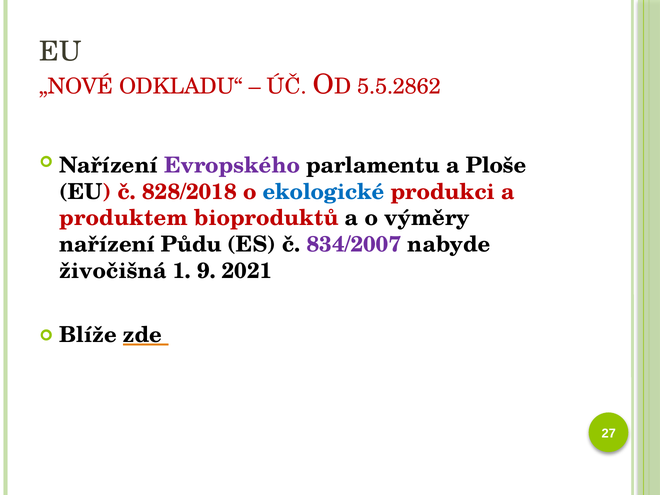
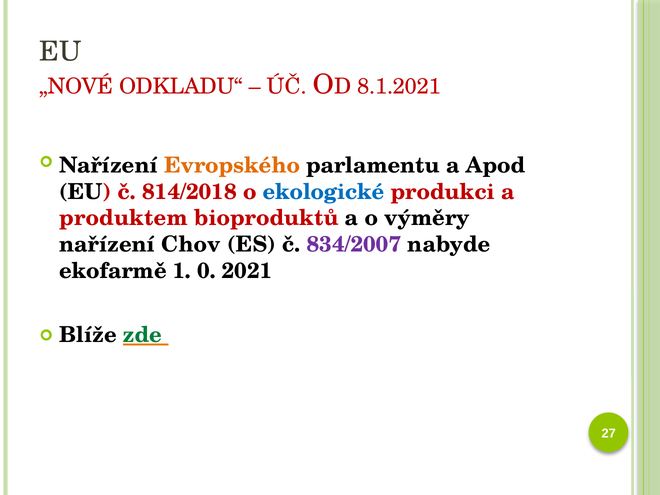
5.5.2862: 5.5.2862 -> 8.1.2021
Evropského colour: purple -> orange
Ploše: Ploše -> Apod
828/2018: 828/2018 -> 814/2018
Půdu: Půdu -> Chov
živočišná: živočišná -> ekofarmě
9: 9 -> 0
zde colour: black -> green
